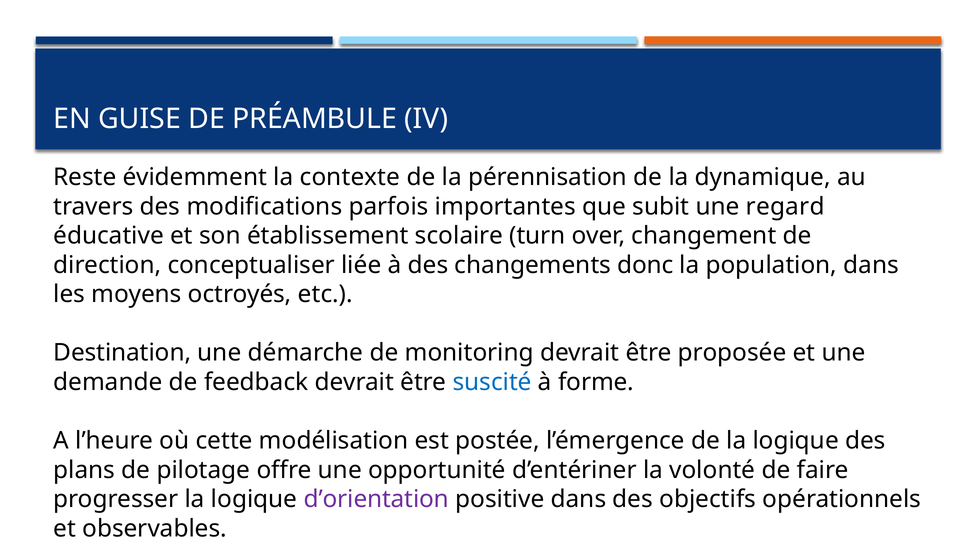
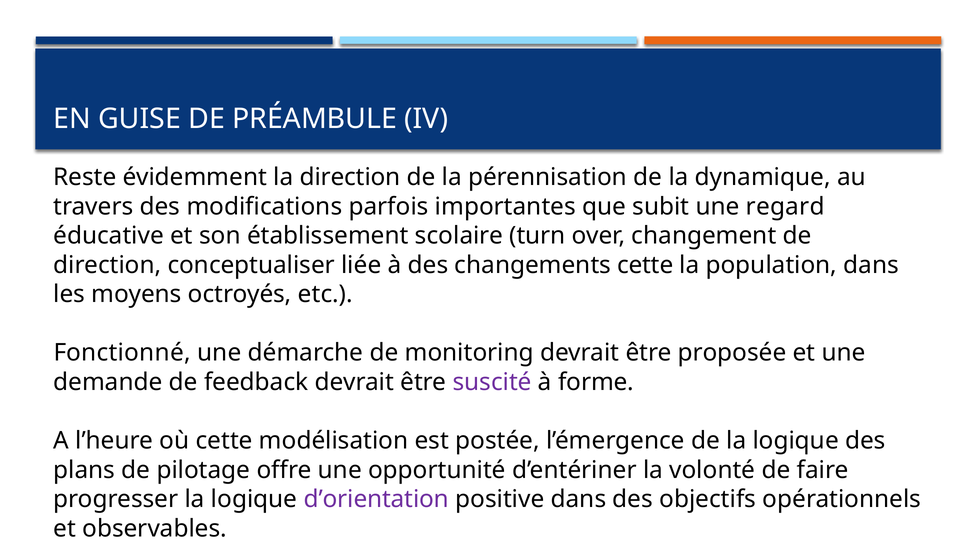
la contexte: contexte -> direction
changements donc: donc -> cette
Destination: Destination -> Fonctionné
suscité colour: blue -> purple
